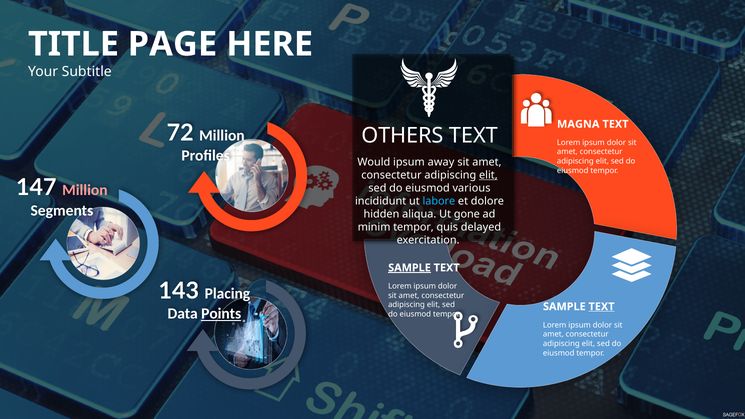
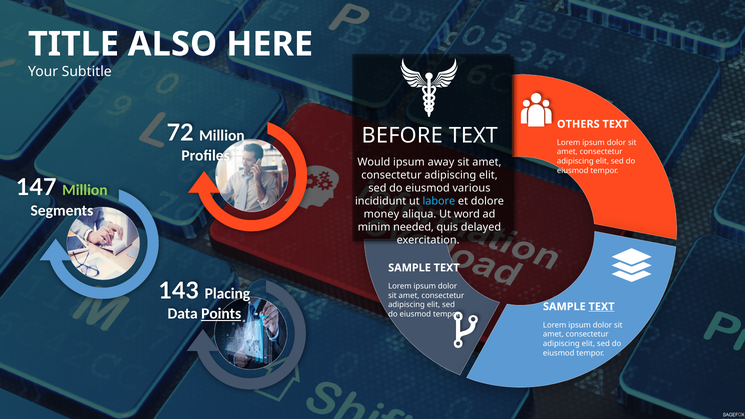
PAGE: PAGE -> ALSO
MAGNA: MAGNA -> OTHERS
OTHERS: OTHERS -> BEFORE
elit at (488, 175) underline: present -> none
Million at (85, 190) colour: pink -> light green
hidden: hidden -> money
gone: gone -> word
minim tempor: tempor -> needed
SAMPLE at (409, 268) underline: present -> none
